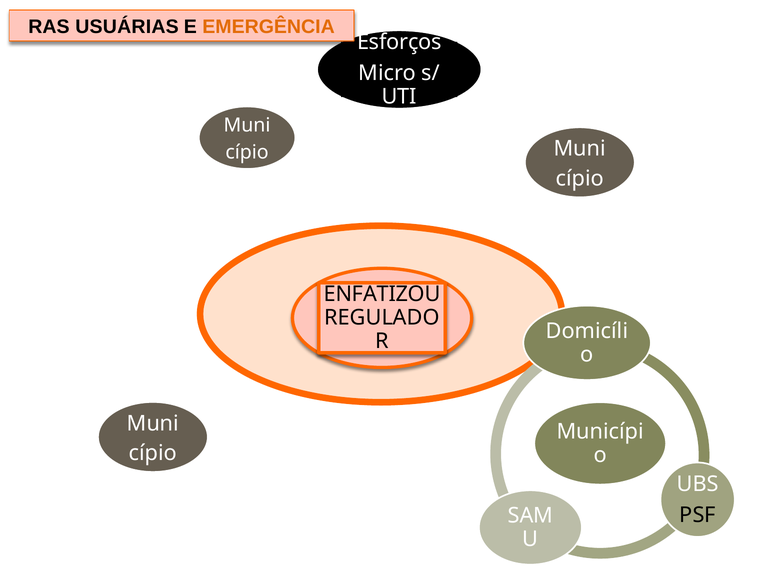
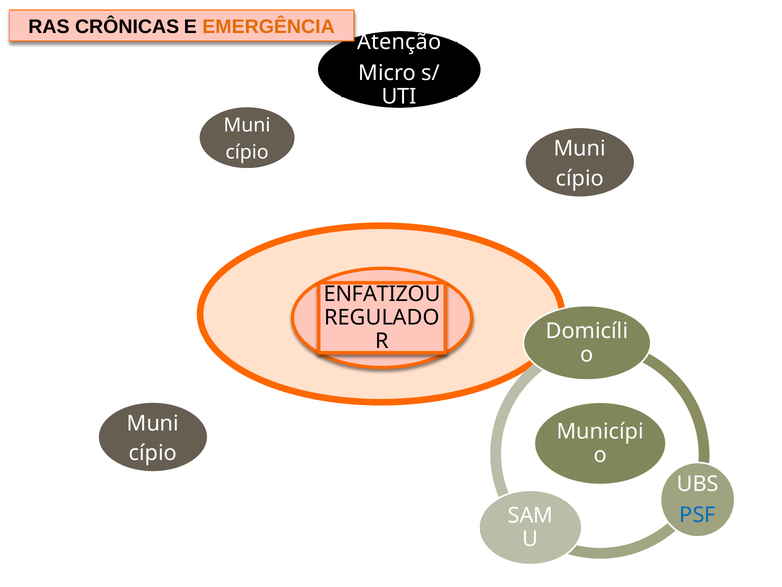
USUÁRIAS: USUÁRIAS -> CRÔNICAS
Esforços: Esforços -> Atenção
PSF colour: black -> blue
